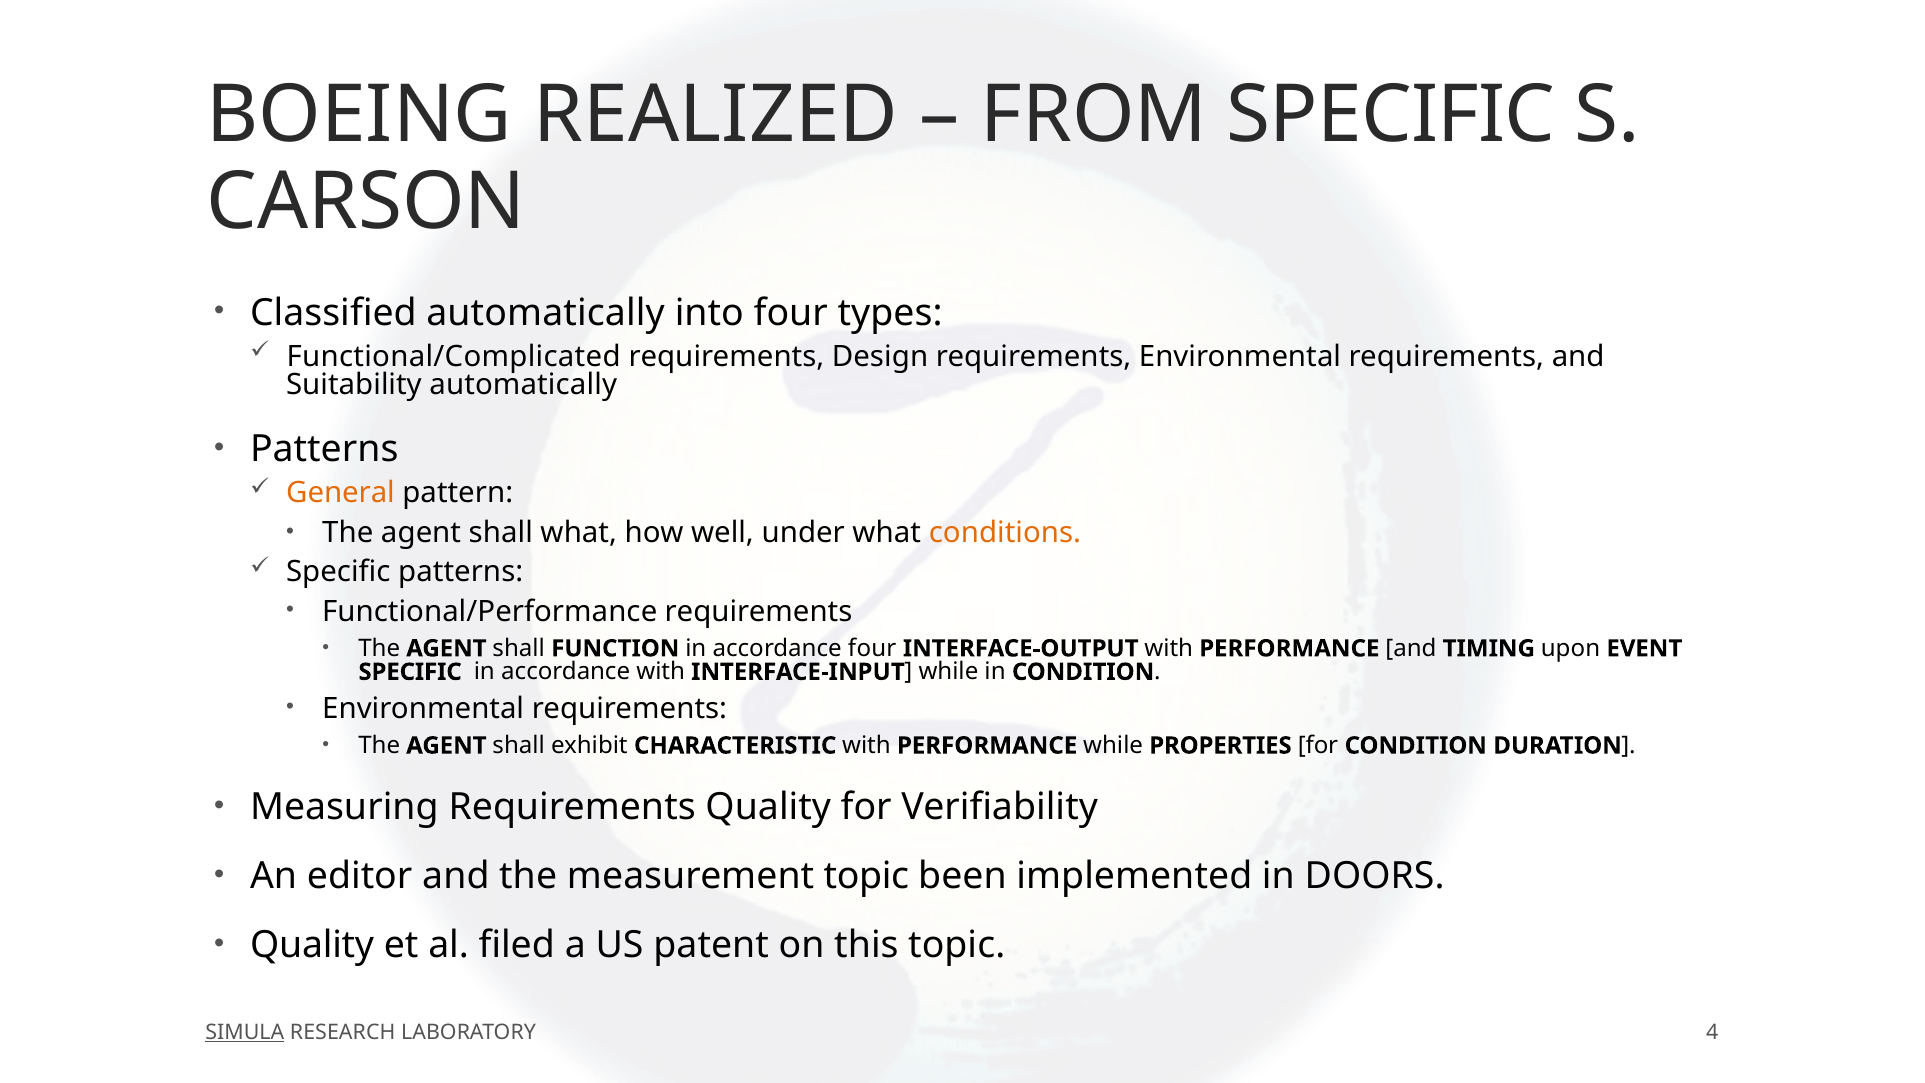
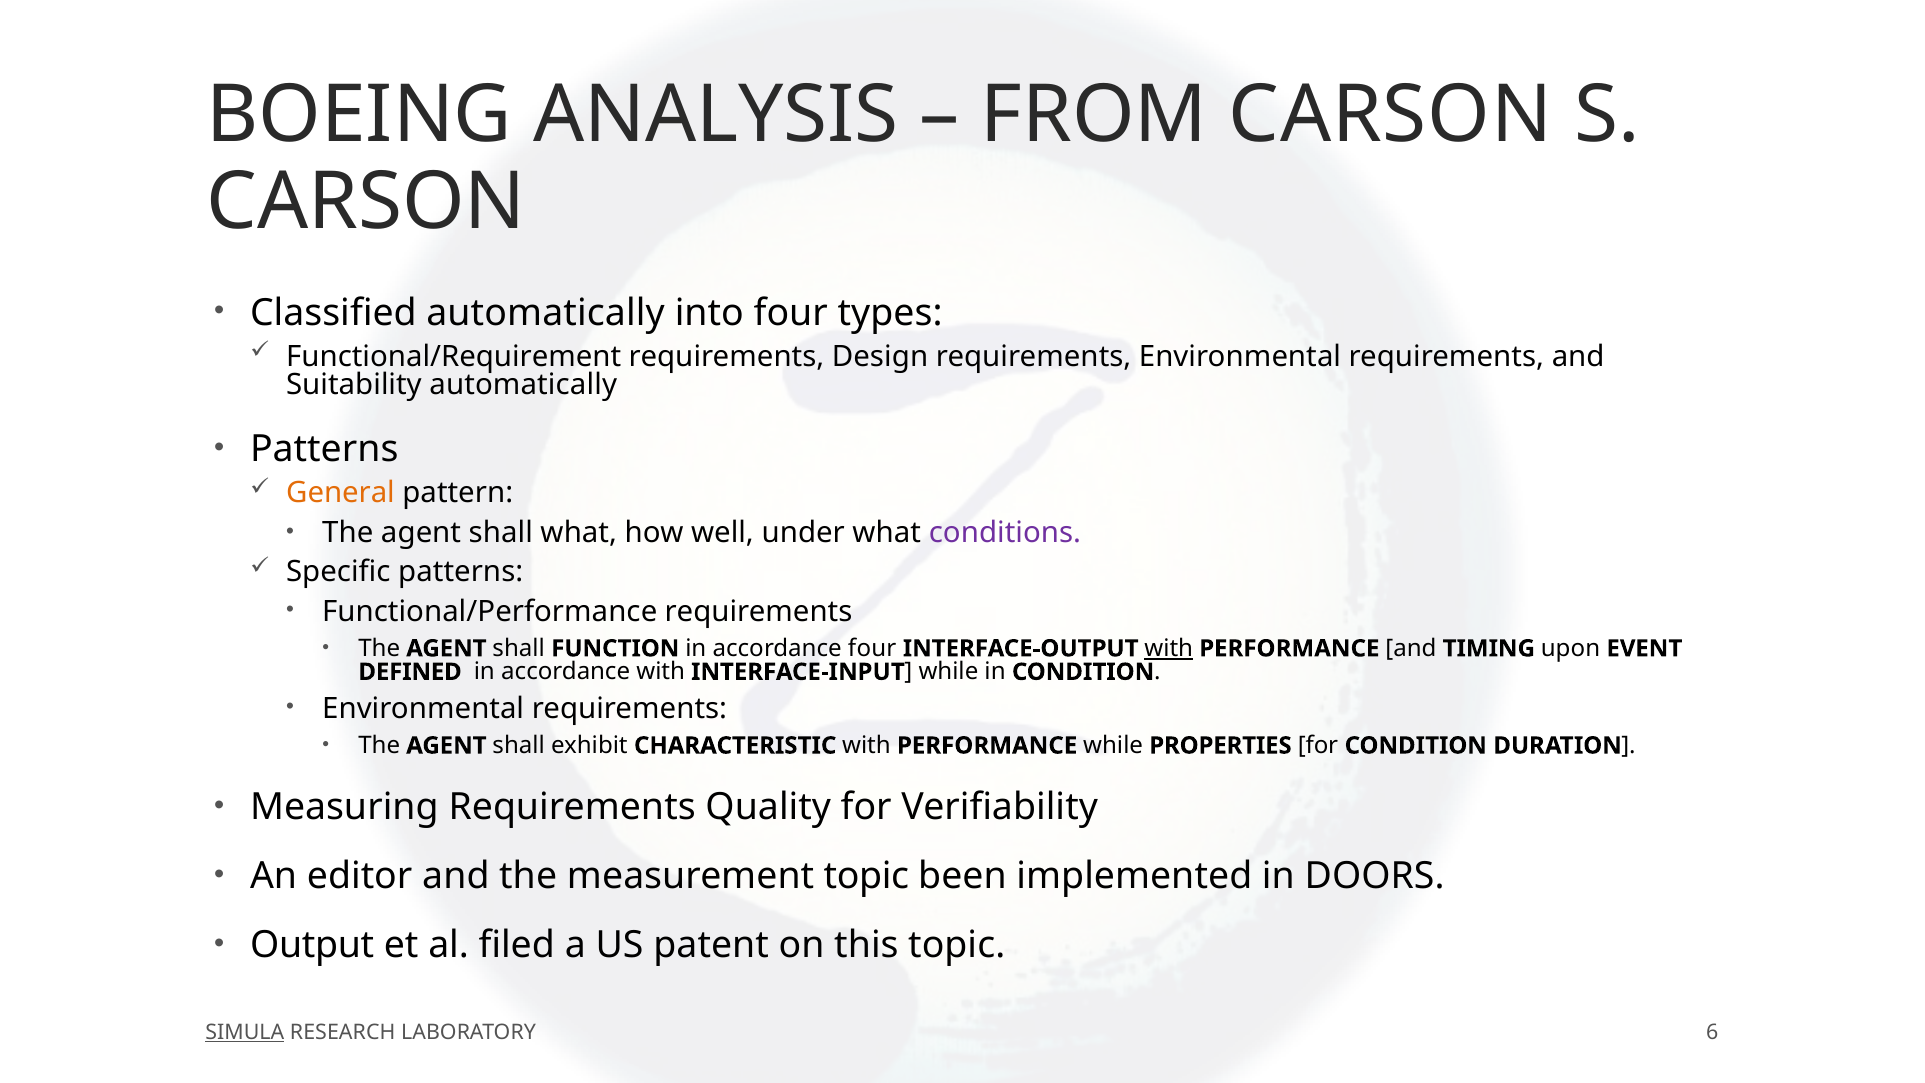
REALIZED: REALIZED -> ANALYSIS
FROM SPECIFIC: SPECIFIC -> CARSON
Functional/Complicated: Functional/Complicated -> Functional/Requirement
conditions colour: orange -> purple
with at (1169, 648) underline: none -> present
SPECIFIC at (410, 672): SPECIFIC -> DEFINED
Quality at (312, 945): Quality -> Output
4: 4 -> 6
